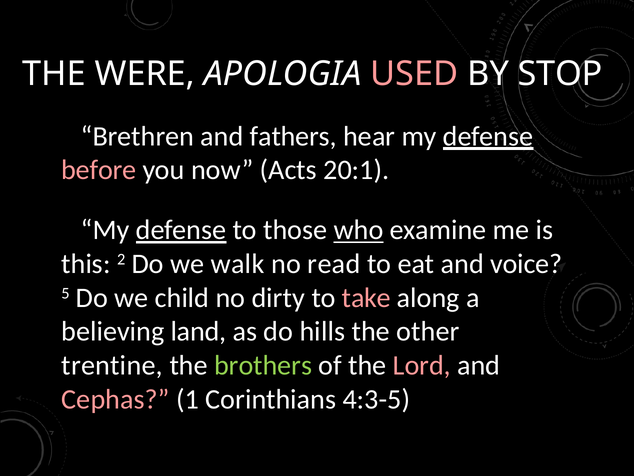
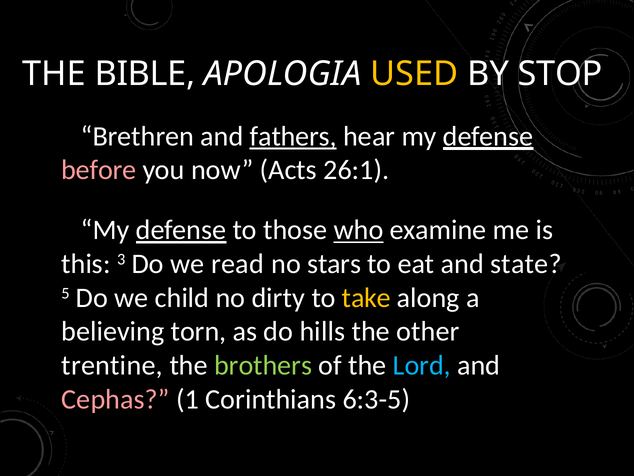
WERE: WERE -> BIBLE
USED colour: pink -> yellow
fathers underline: none -> present
20:1: 20:1 -> 26:1
2: 2 -> 3
walk: walk -> read
read: read -> stars
voice: voice -> state
take colour: pink -> yellow
land: land -> torn
Lord colour: pink -> light blue
4:3-5: 4:3-5 -> 6:3-5
